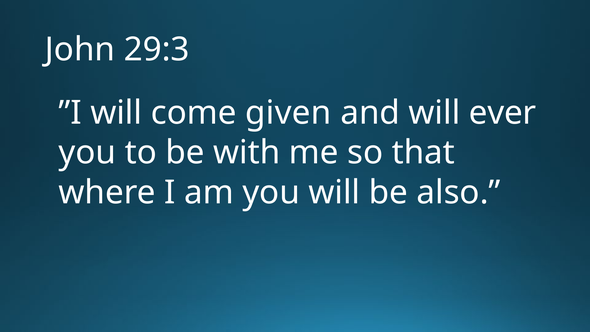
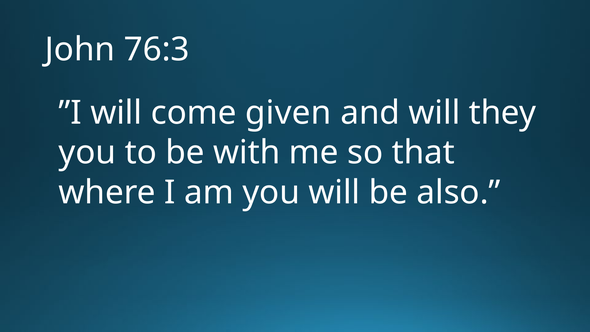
29:3: 29:3 -> 76:3
ever: ever -> they
